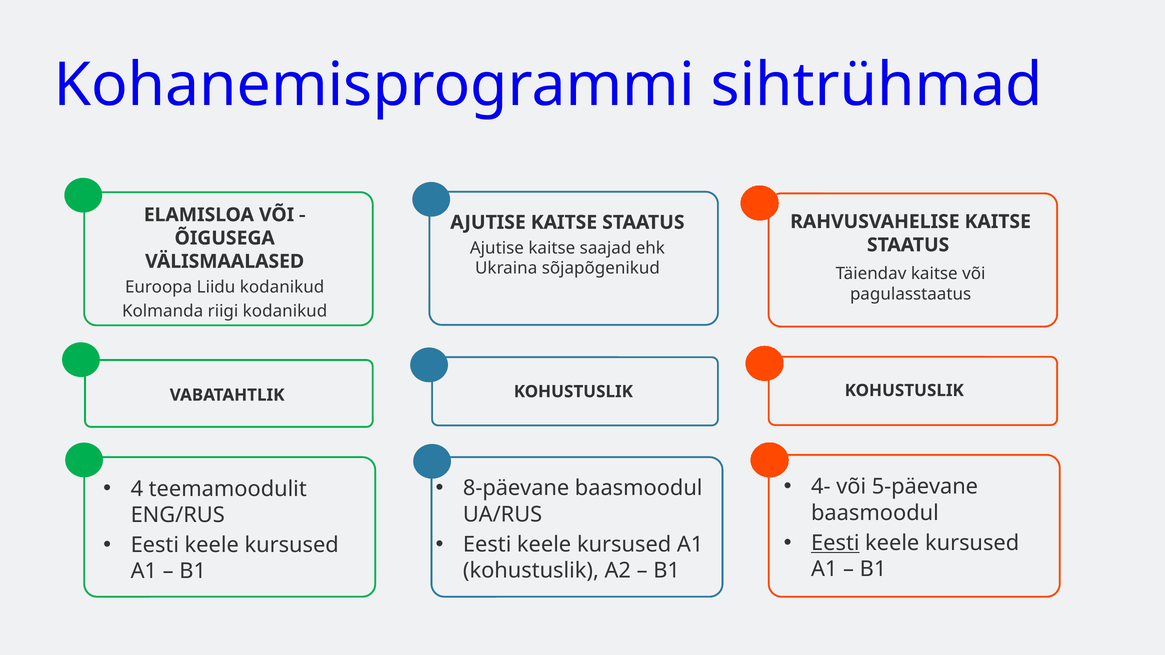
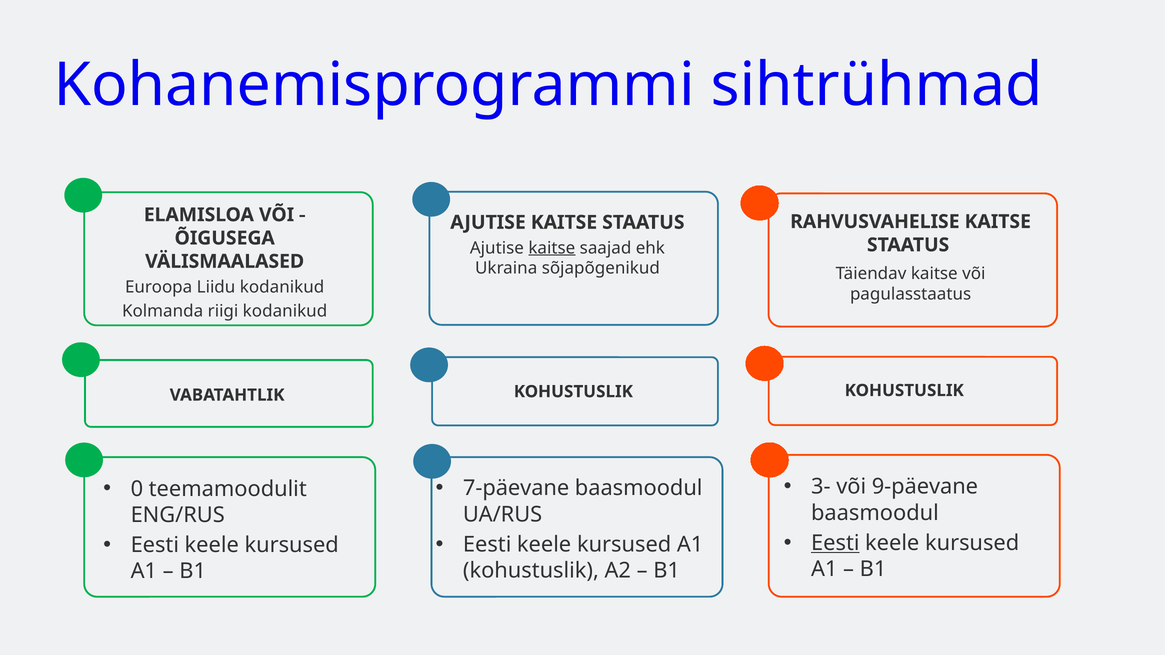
kaitse at (552, 248) underline: none -> present
4-: 4- -> 3-
5-päevane: 5-päevane -> 9-päevane
8-päevane: 8-päevane -> 7-päevane
4: 4 -> 0
